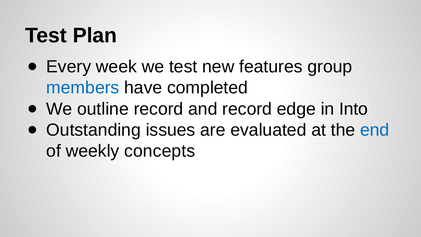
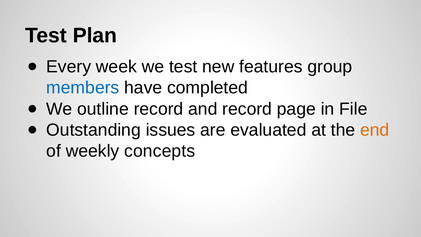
edge: edge -> page
Into: Into -> File
end colour: blue -> orange
